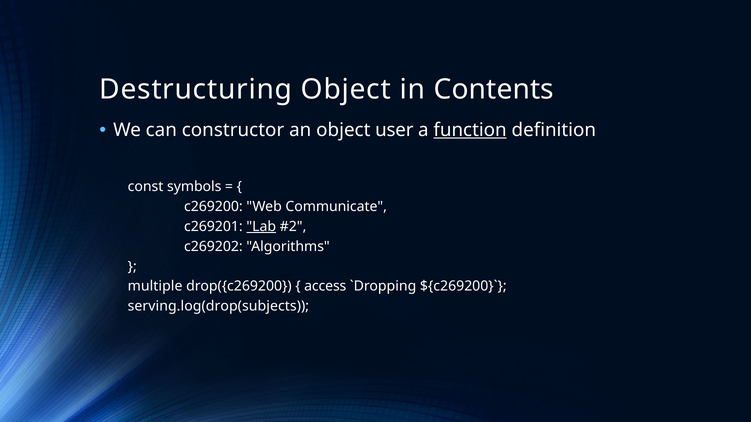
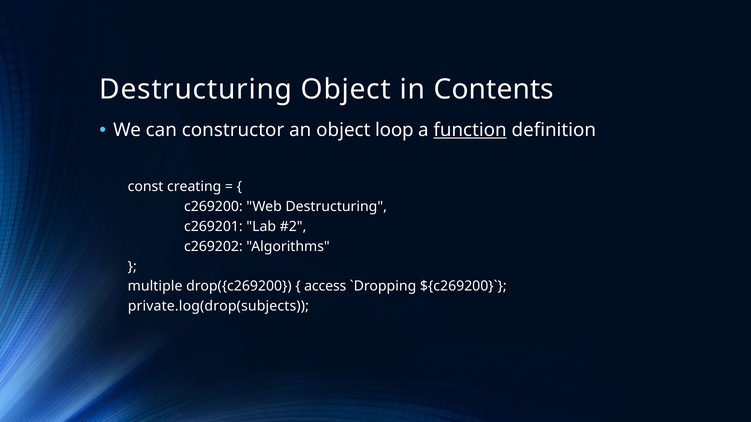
user: user -> loop
symbols: symbols -> creating
Web Communicate: Communicate -> Destructuring
Lab underline: present -> none
serving.log(drop(subjects: serving.log(drop(subjects -> private.log(drop(subjects
